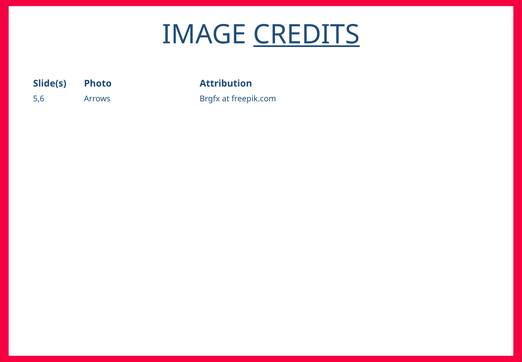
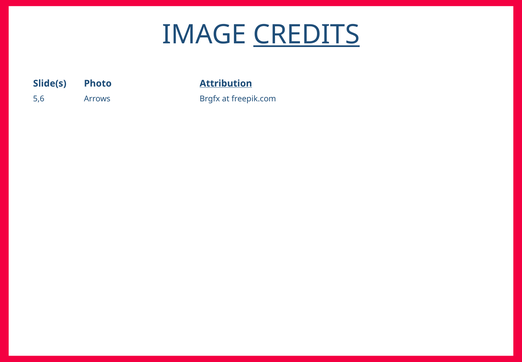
Attribution underline: none -> present
